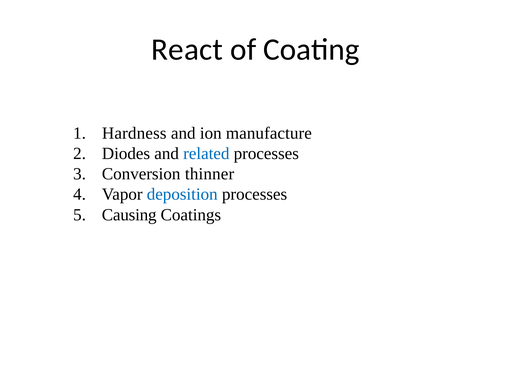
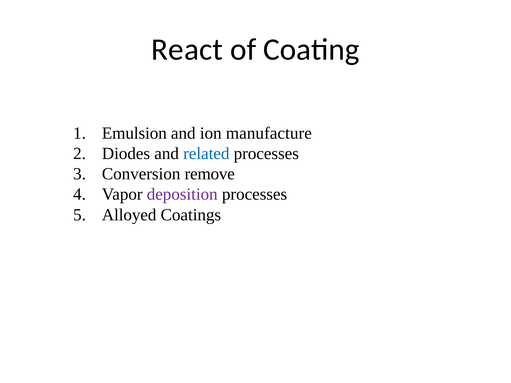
Hardness: Hardness -> Emulsion
thinner: thinner -> remove
deposition colour: blue -> purple
Causing: Causing -> Alloyed
